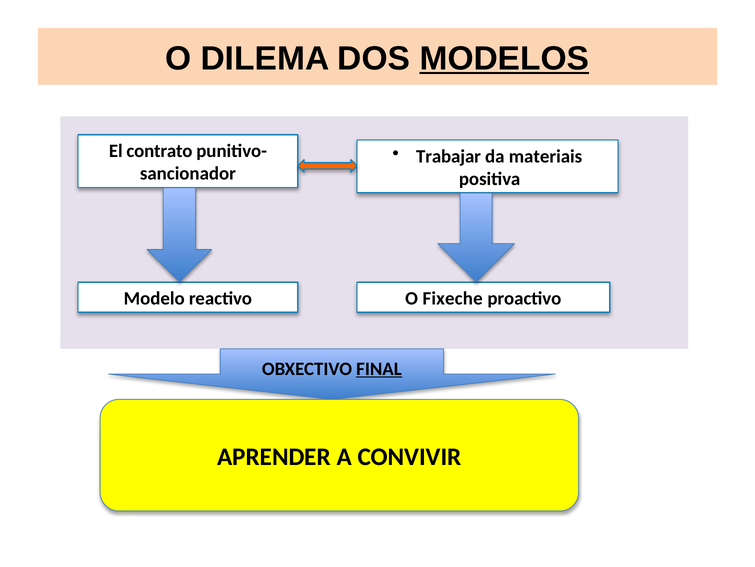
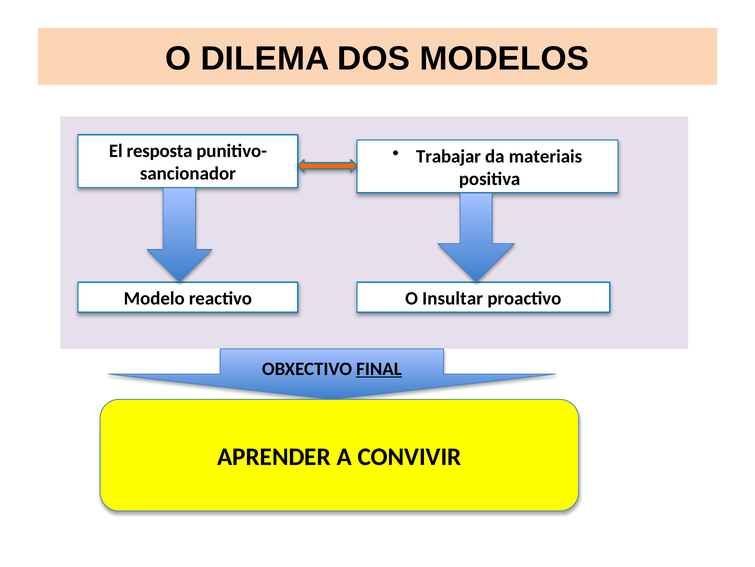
MODELOS underline: present -> none
contrato: contrato -> resposta
Fixeche: Fixeche -> Insultar
